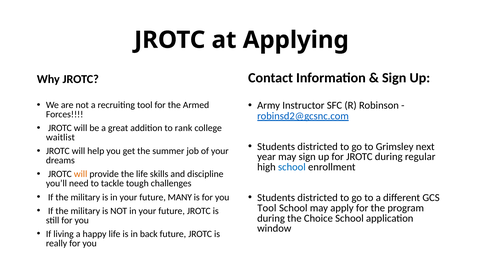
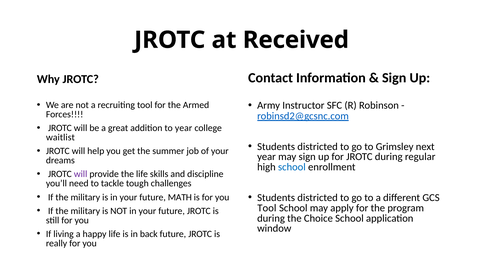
Applying: Applying -> Received
to rank: rank -> year
will at (81, 175) colour: orange -> purple
MANY: MANY -> MATH
